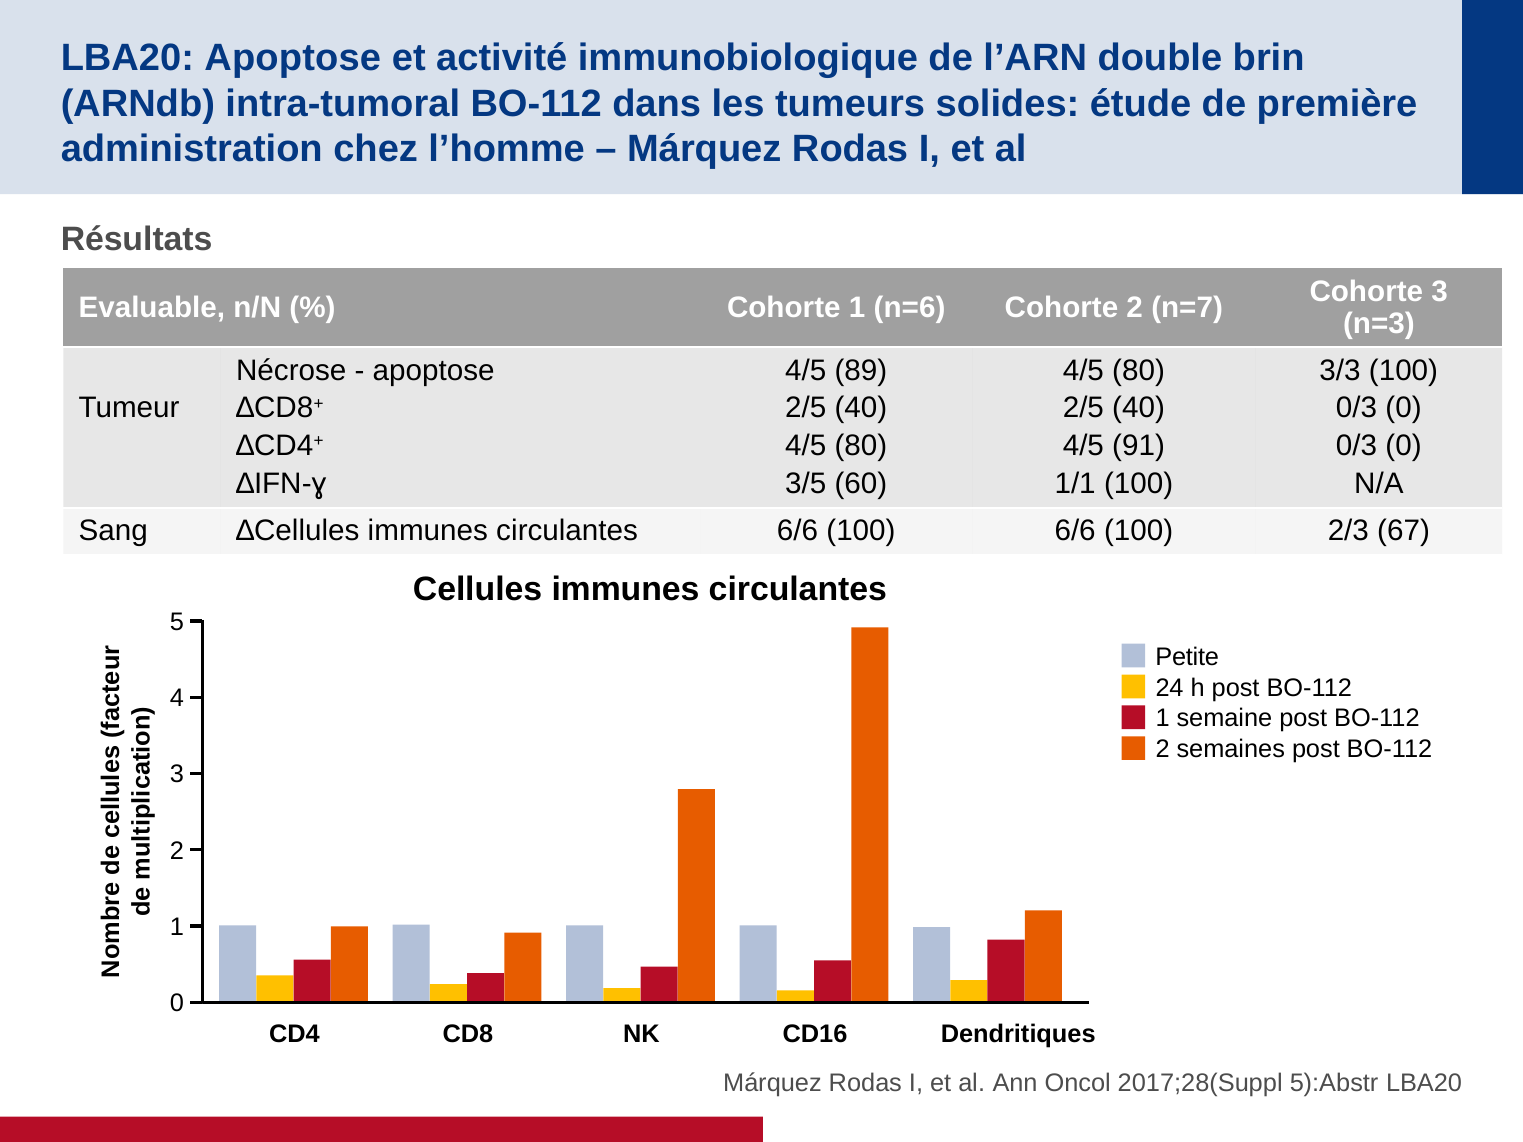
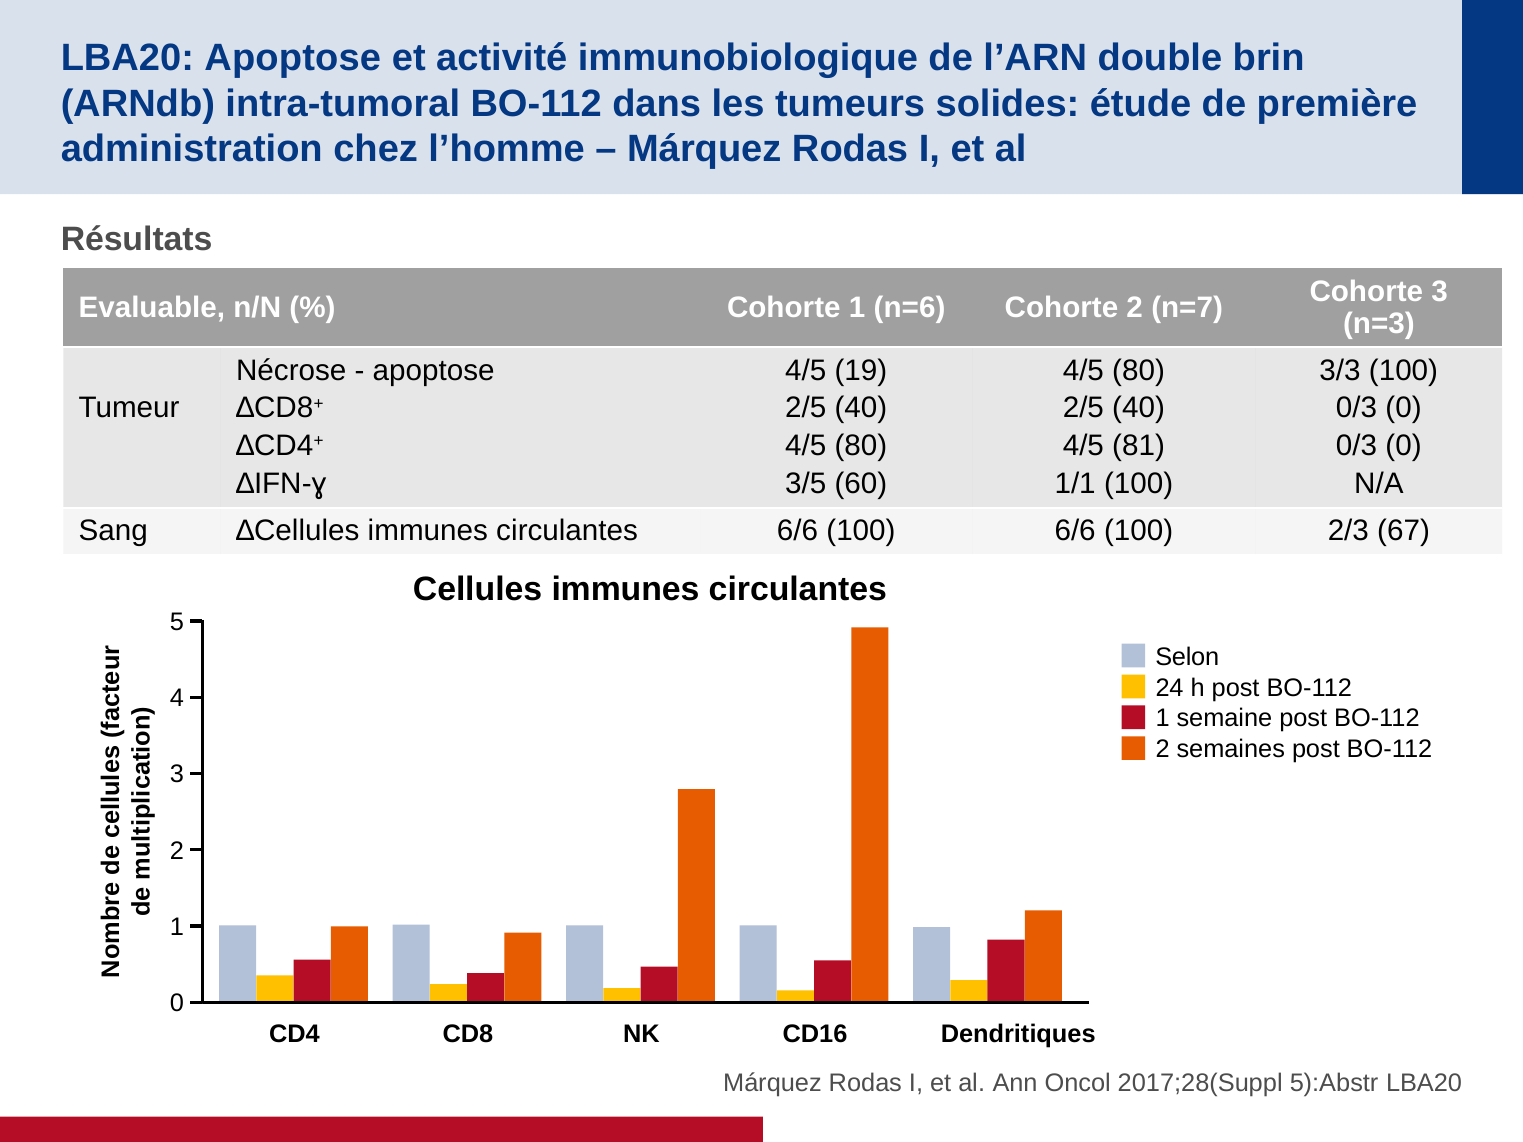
89: 89 -> 19
91: 91 -> 81
Petite: Petite -> Selon
